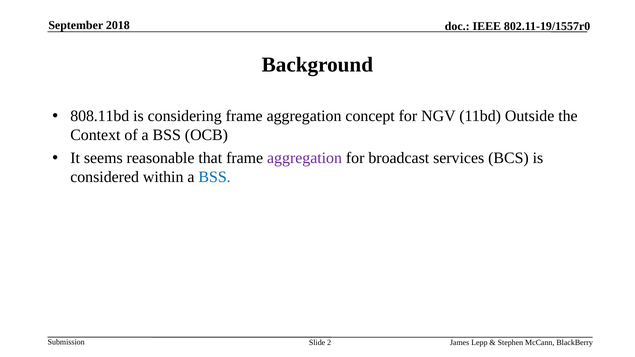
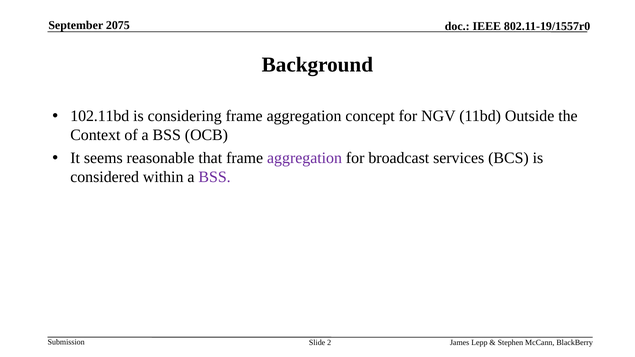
2018: 2018 -> 2075
808.11bd: 808.11bd -> 102.11bd
BSS at (215, 177) colour: blue -> purple
